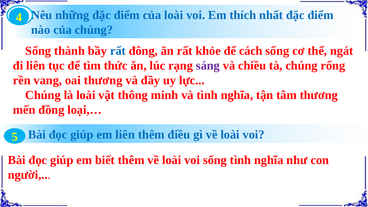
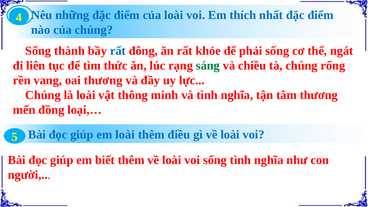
cách: cách -> phải
sáng colour: purple -> green
em liên: liên -> loài
